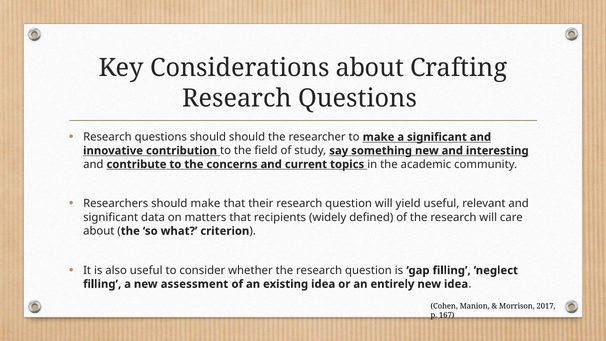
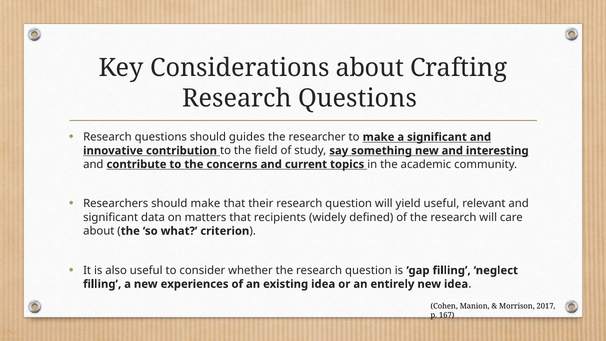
should should: should -> guides
assessment: assessment -> experiences
